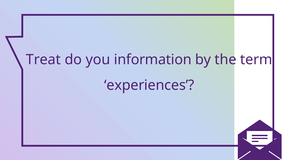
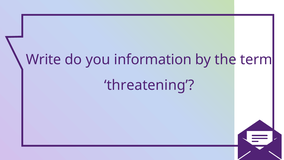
Treat: Treat -> Write
experiences: experiences -> threatening
